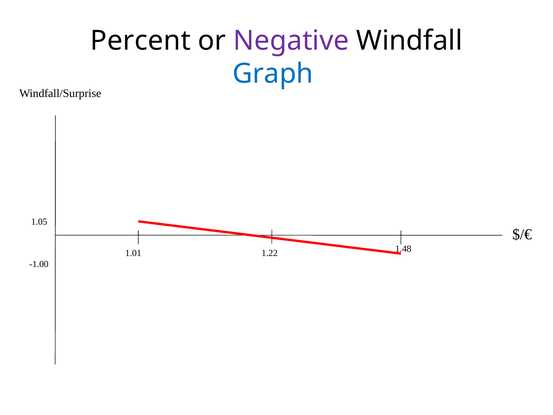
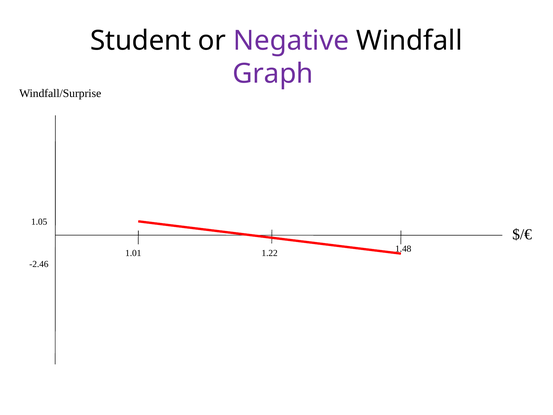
Percent: Percent -> Student
Graph colour: blue -> purple
-1.00: -1.00 -> -2.46
